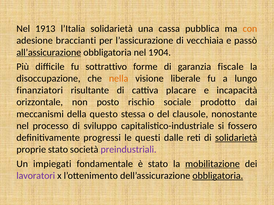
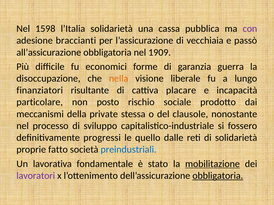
1913: 1913 -> 1598
con colour: orange -> purple
all’assicurazione underline: present -> none
1904: 1904 -> 1909
sottrattivo: sottrattivo -> economici
fiscale: fiscale -> guerra
orizzontale: orizzontale -> particolare
questo: questo -> private
questi: questi -> quello
solidarietà at (236, 138) underline: present -> none
proprie stato: stato -> fatto
preindustriali colour: purple -> blue
impiegati: impiegati -> lavorativa
